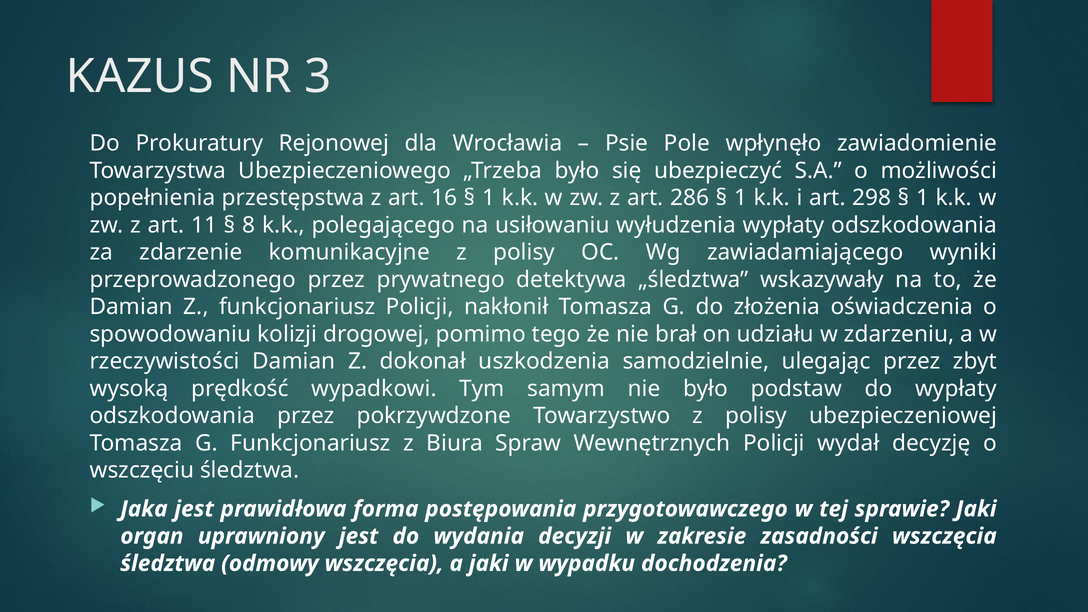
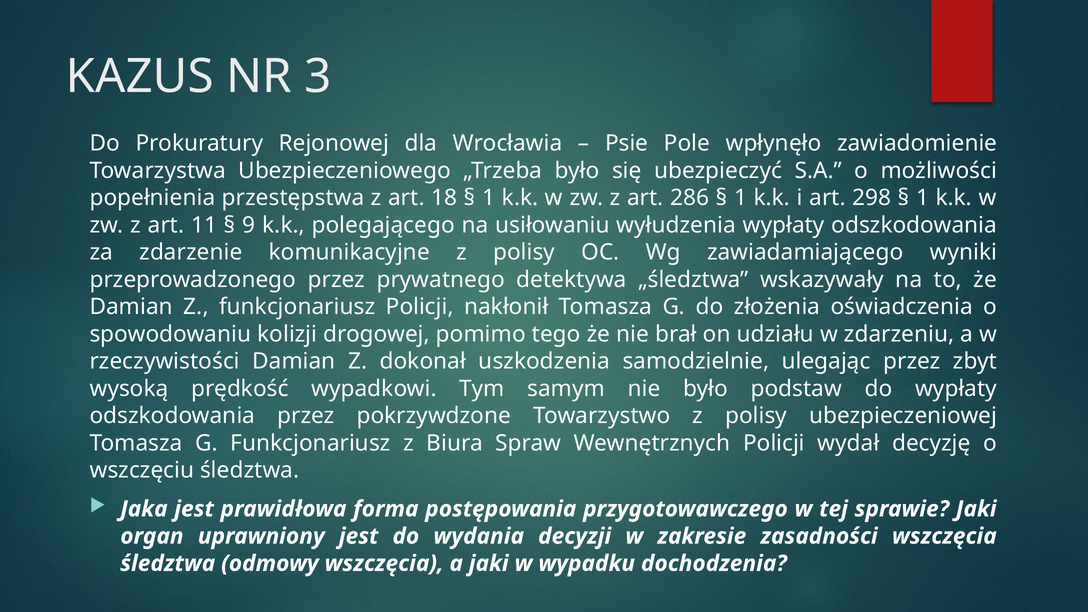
16: 16 -> 18
8: 8 -> 9
